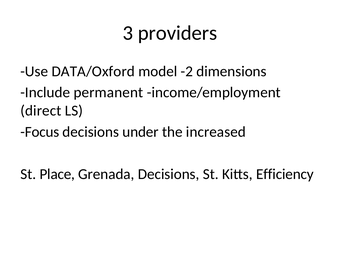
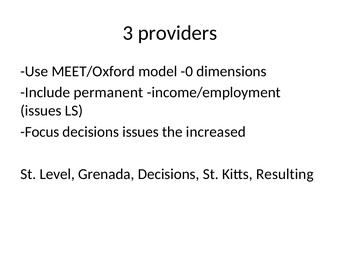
DATA/Oxford: DATA/Oxford -> MEET/Oxford
-2: -2 -> -0
direct at (41, 111): direct -> issues
decisions under: under -> issues
Place: Place -> Level
Efficiency: Efficiency -> Resulting
